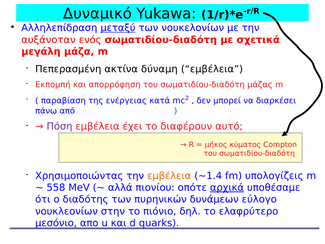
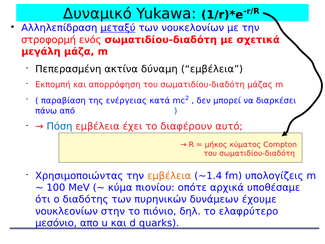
αυξάνοταν: αυξάνοταν -> στροφορμή
Πόση colour: purple -> blue
558: 558 -> 100
αλλά: αλλά -> κύμα
αρχικά underline: present -> none
εύλογο: εύλογο -> έχουμε
